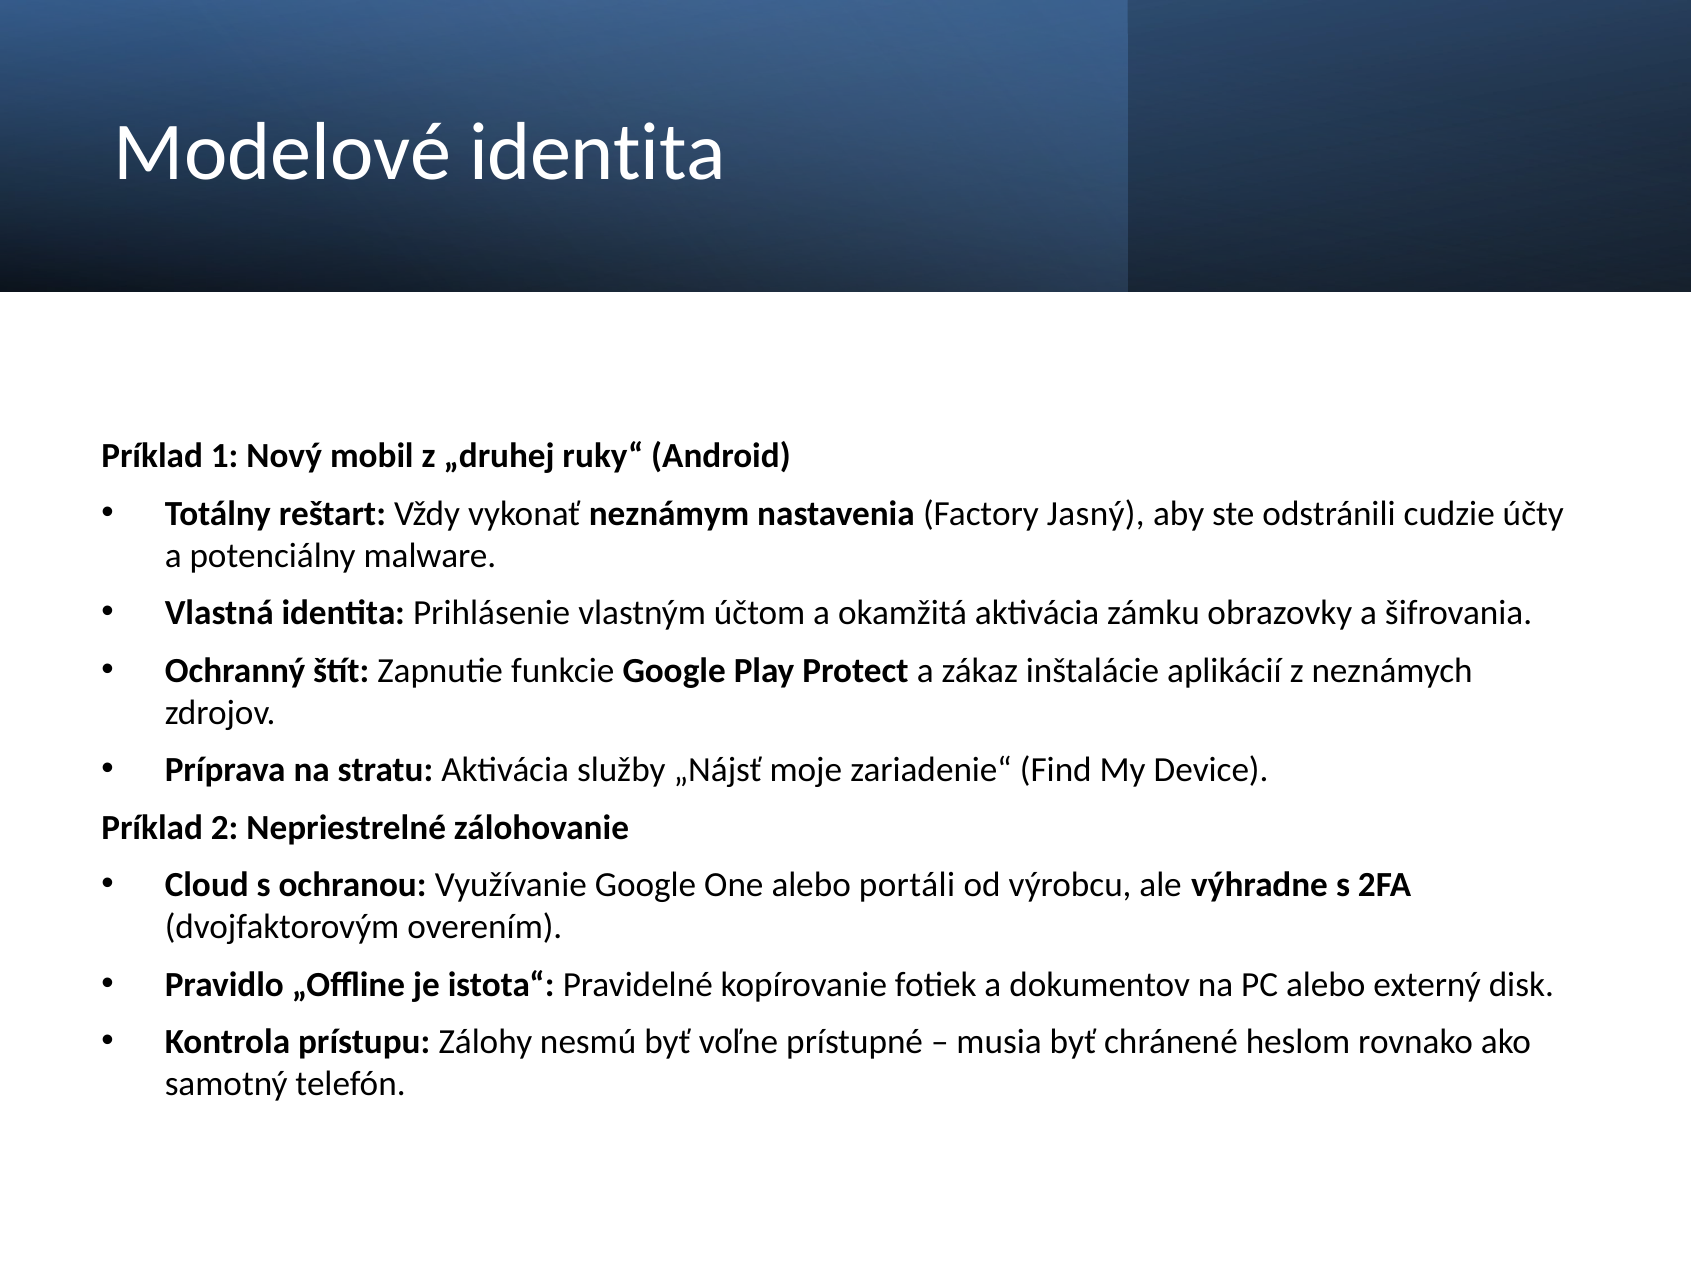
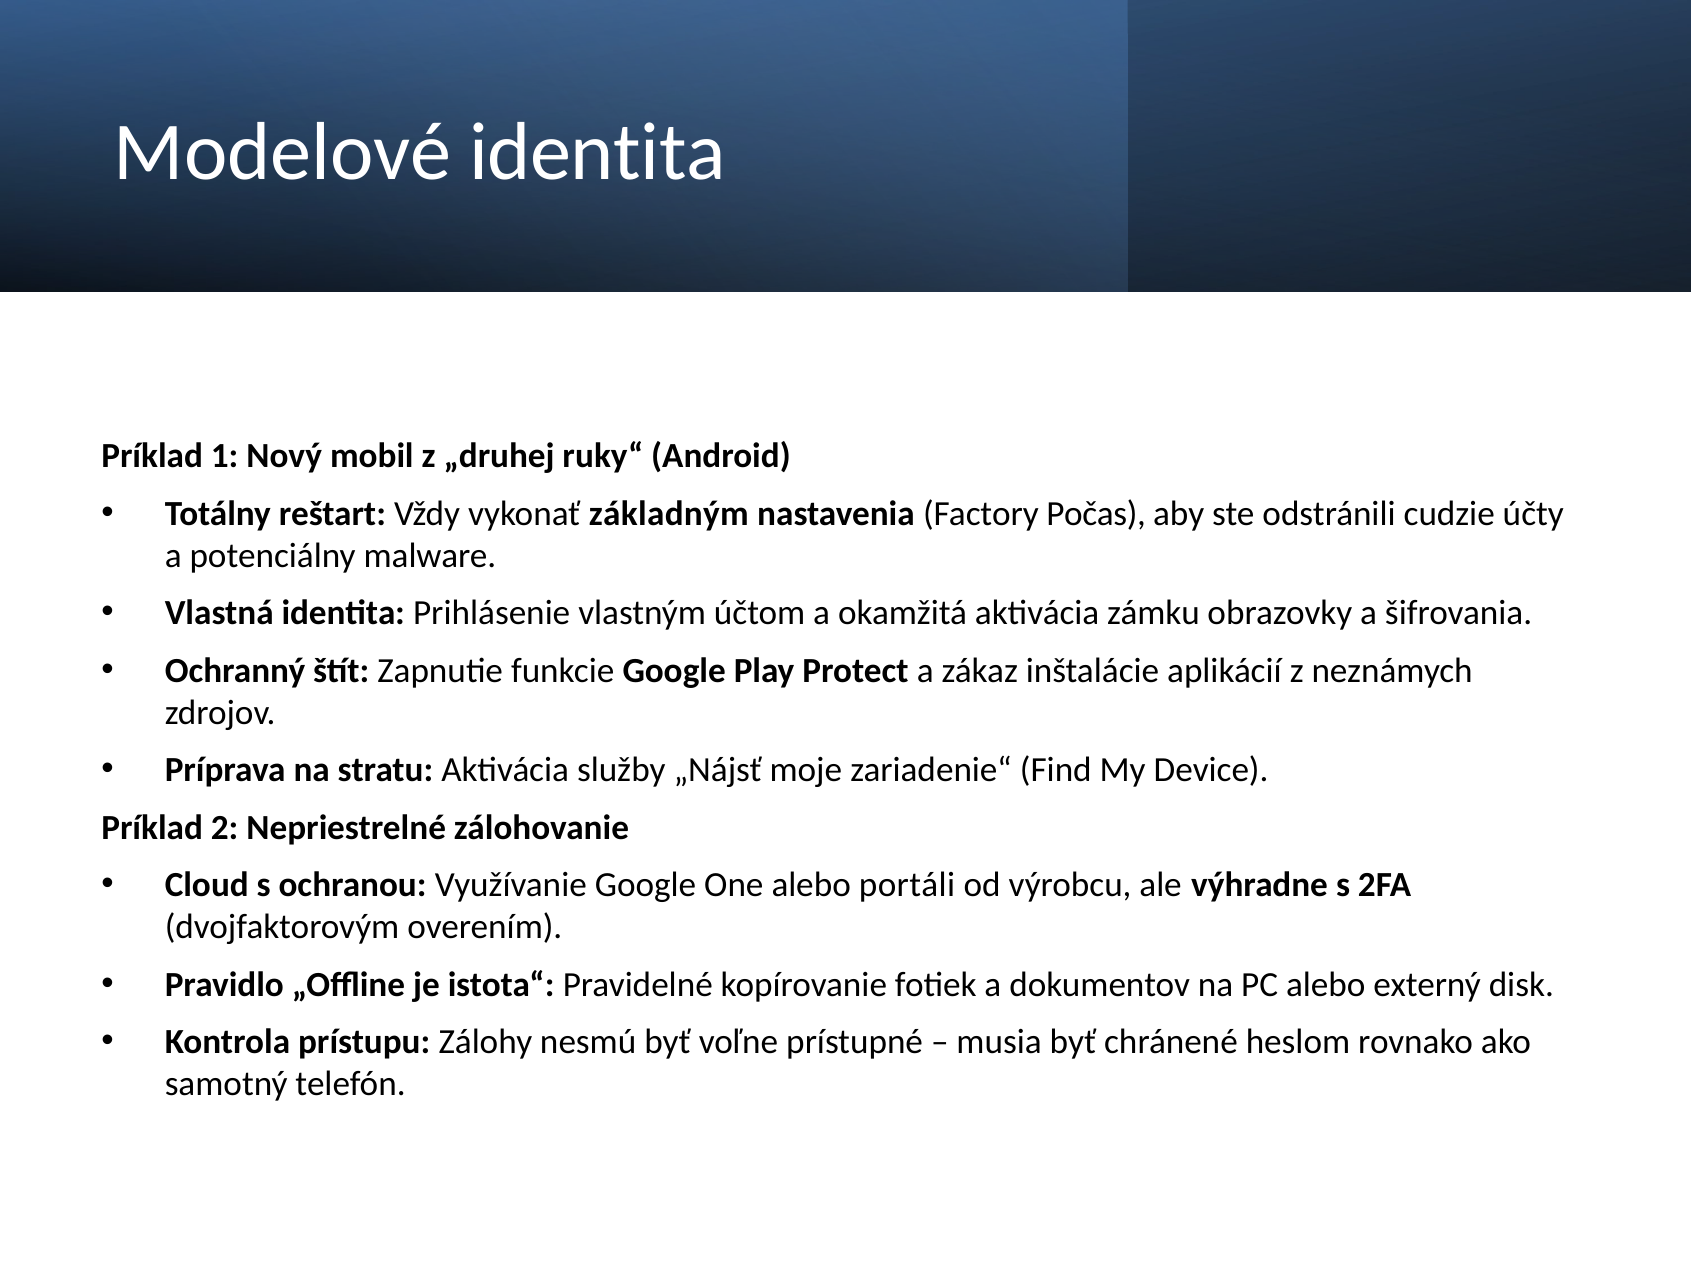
neznámym: neznámym -> základným
Jasný: Jasný -> Počas
